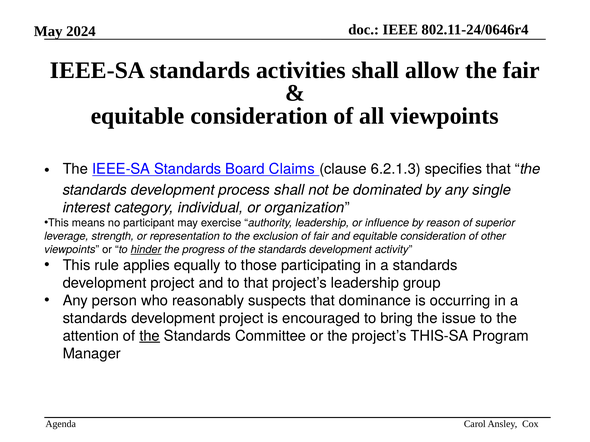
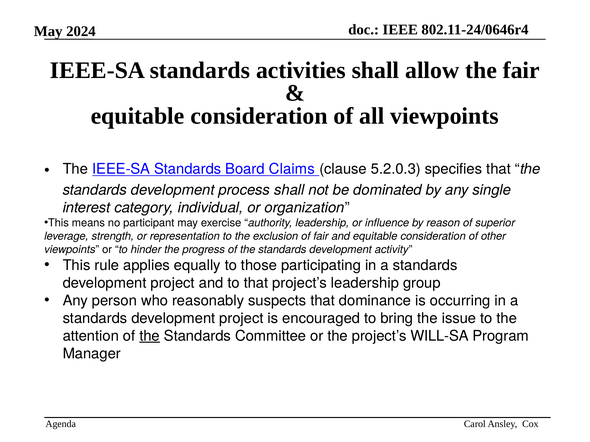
6.2.1.3: 6.2.1.3 -> 5.2.0.3
hinder underline: present -> none
THIS-SA: THIS-SA -> WILL-SA
